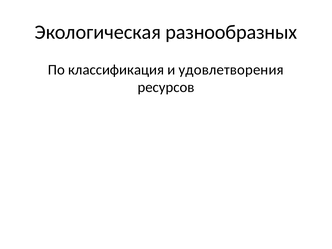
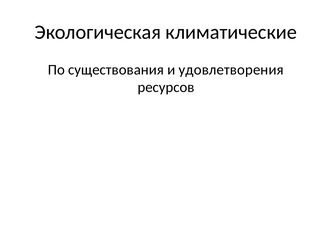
разнообразных: разнообразных -> климатические
классификация: классификация -> существования
